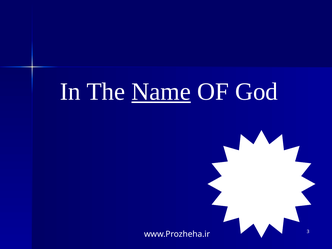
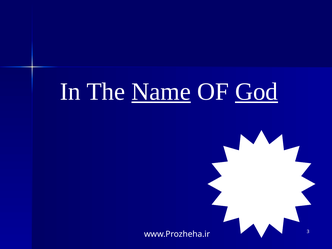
God underline: none -> present
